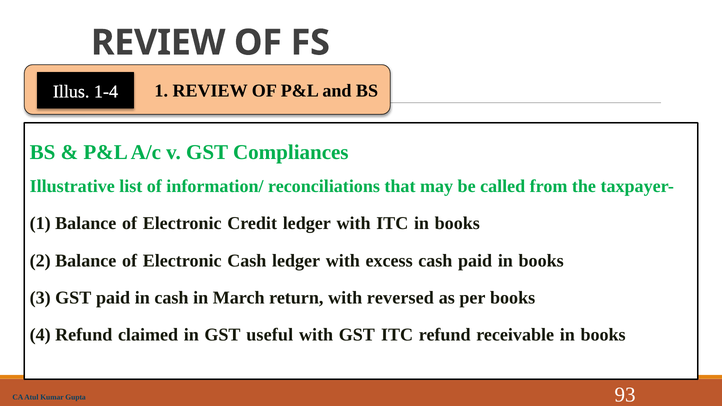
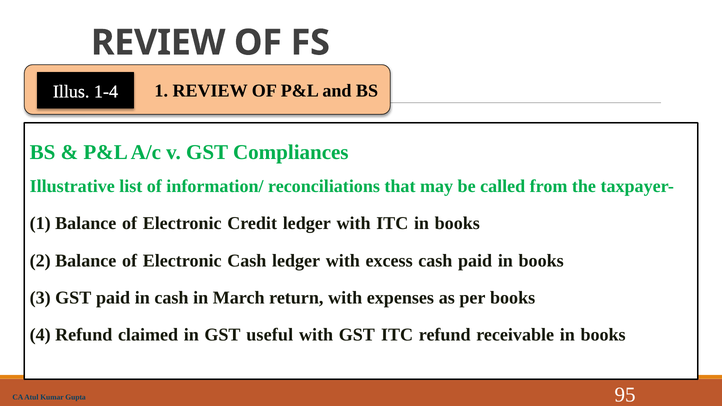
reversed: reversed -> expenses
93: 93 -> 95
